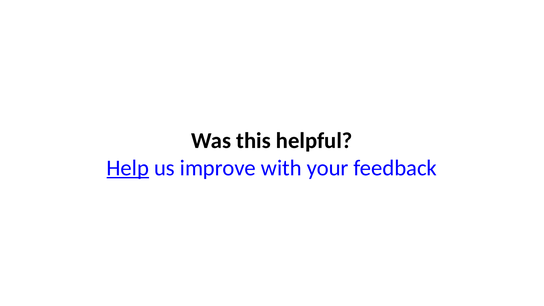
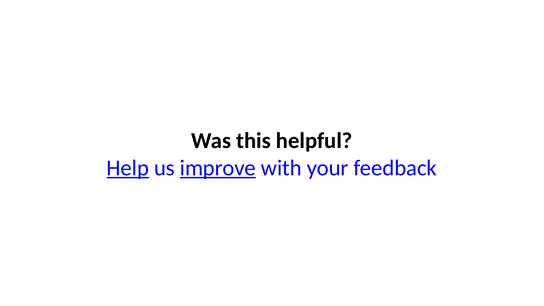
improve underline: none -> present
